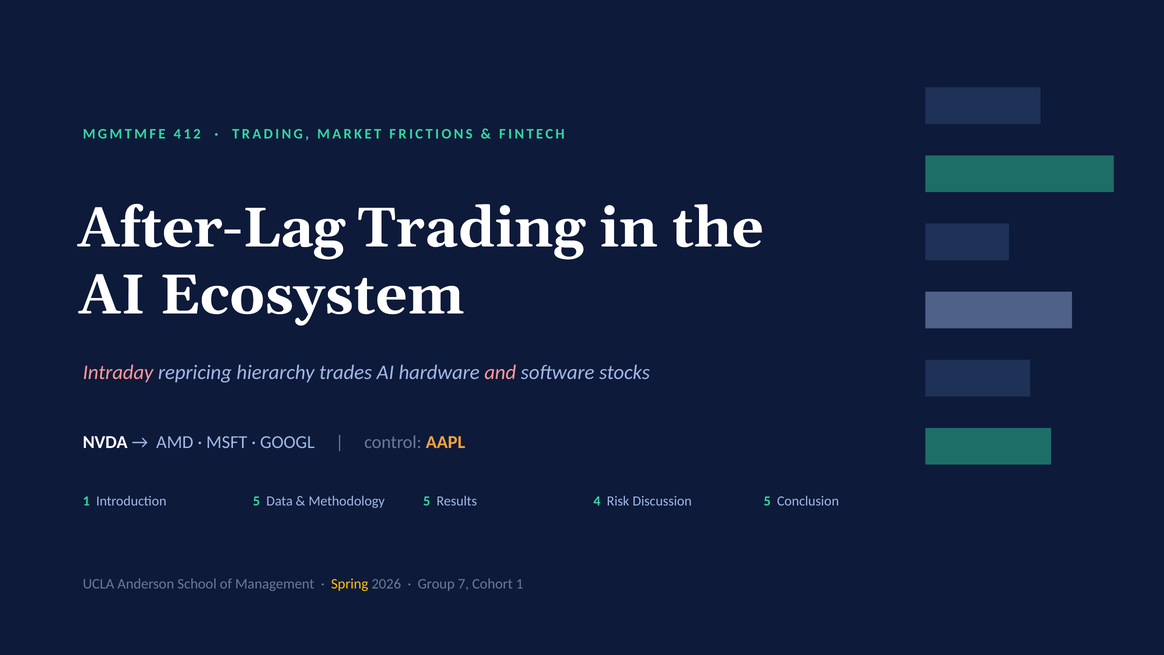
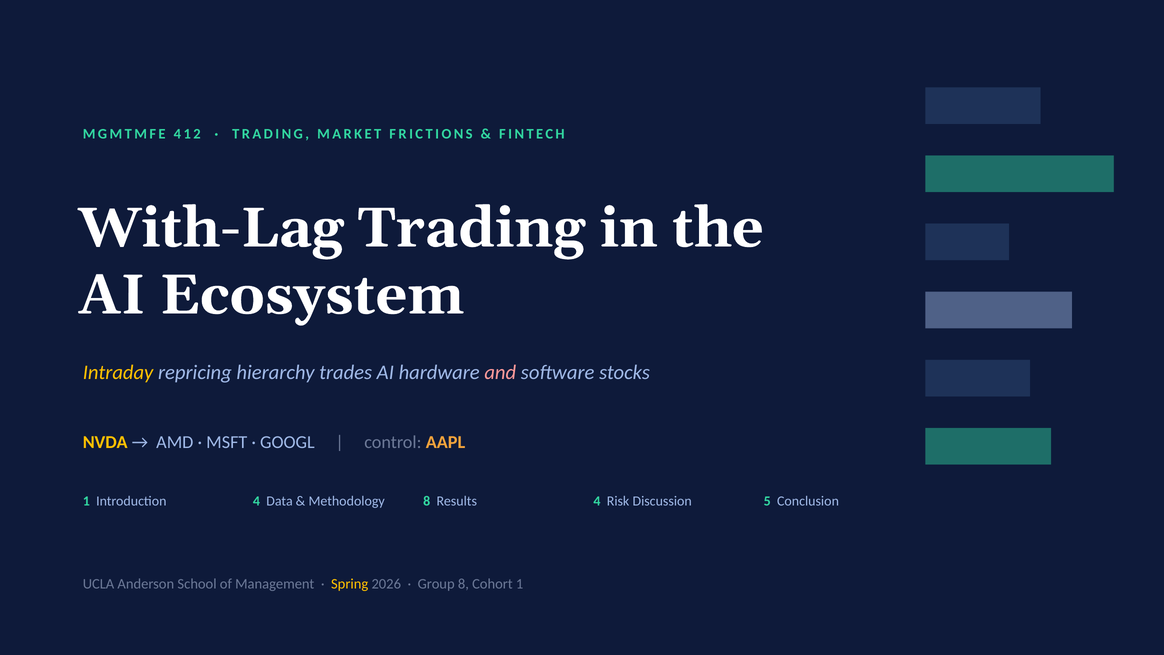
After-Lag: After-Lag -> With-Lag
Intraday colour: pink -> yellow
NVDA colour: white -> yellow
Introduction 5: 5 -> 4
Methodology 5: 5 -> 8
Group 7: 7 -> 8
